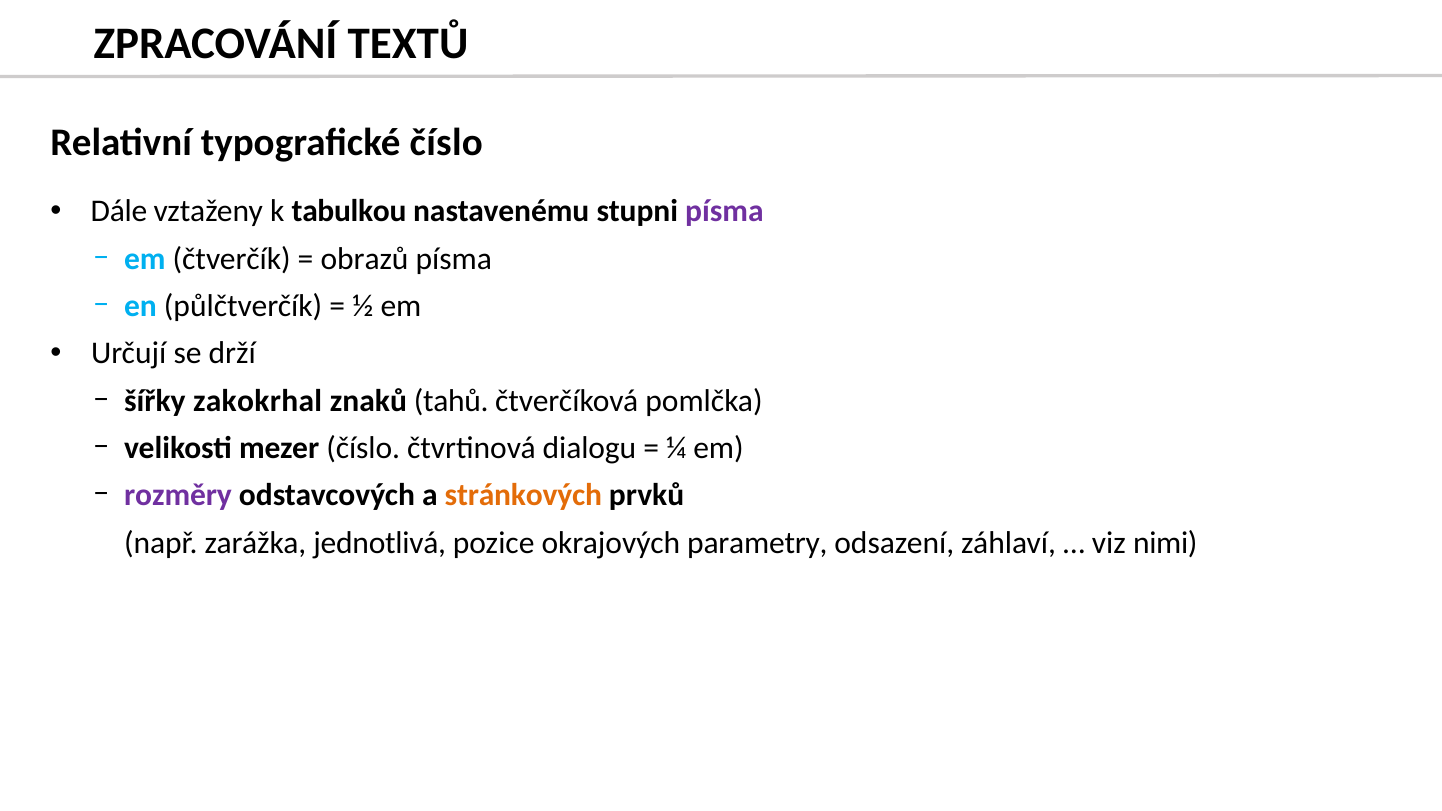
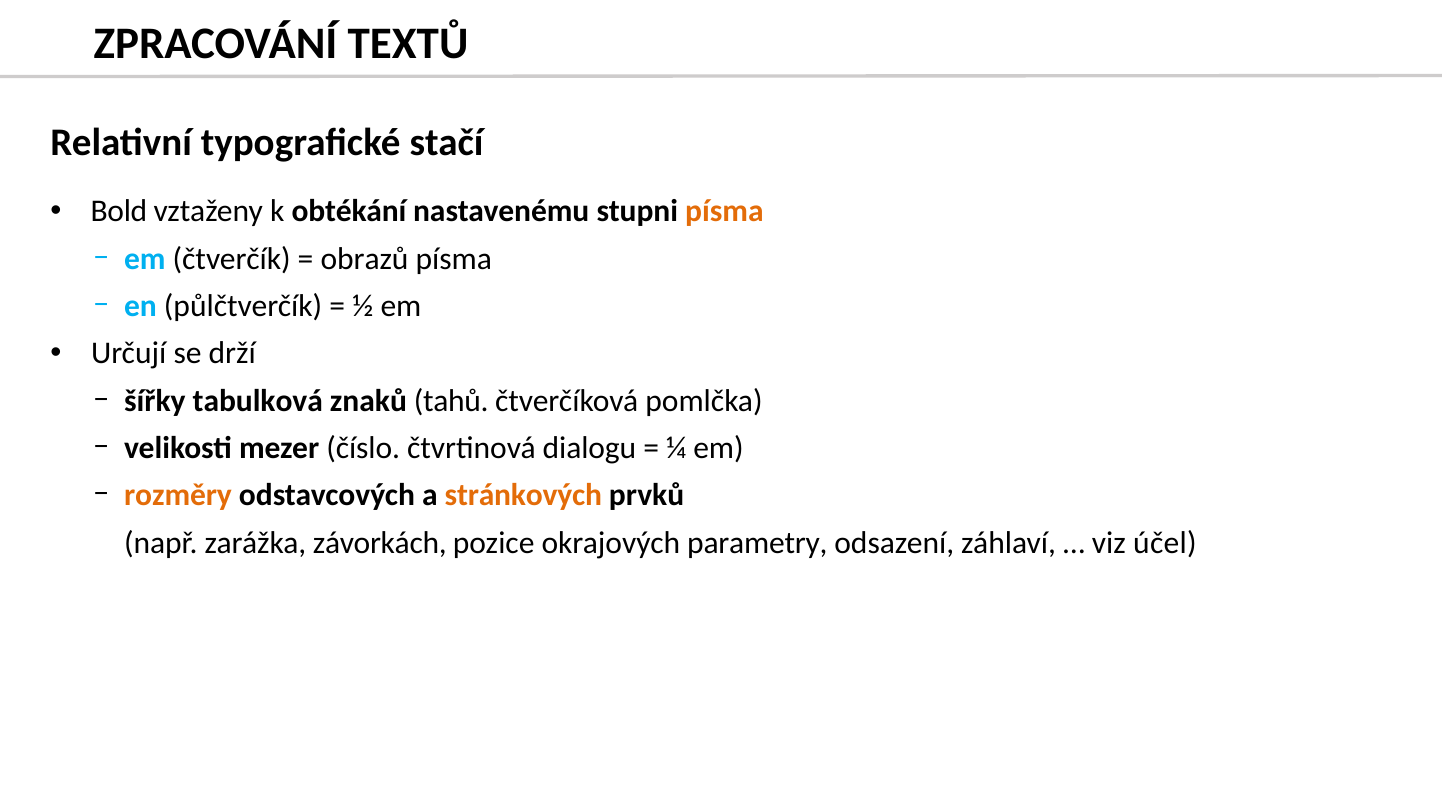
typografické číslo: číslo -> stačí
Dále: Dále -> Bold
tabulkou: tabulkou -> obtékání
písma at (724, 212) colour: purple -> orange
zakokrhal: zakokrhal -> tabulková
rozměry colour: purple -> orange
jednotlivá: jednotlivá -> závorkách
nimi: nimi -> účel
